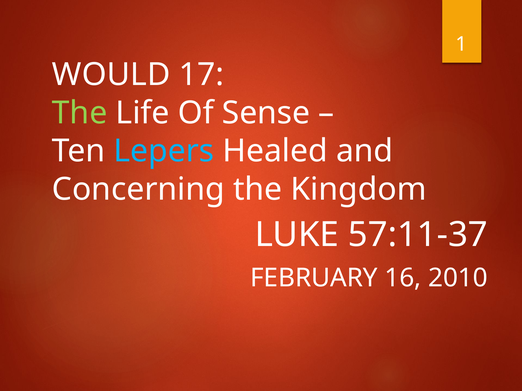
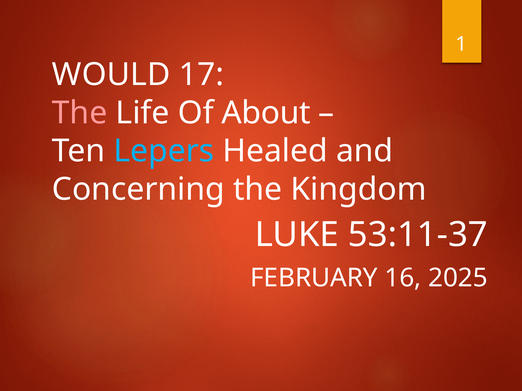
The at (80, 113) colour: light green -> pink
Sense: Sense -> About
57:11-37: 57:11-37 -> 53:11-37
2010: 2010 -> 2025
